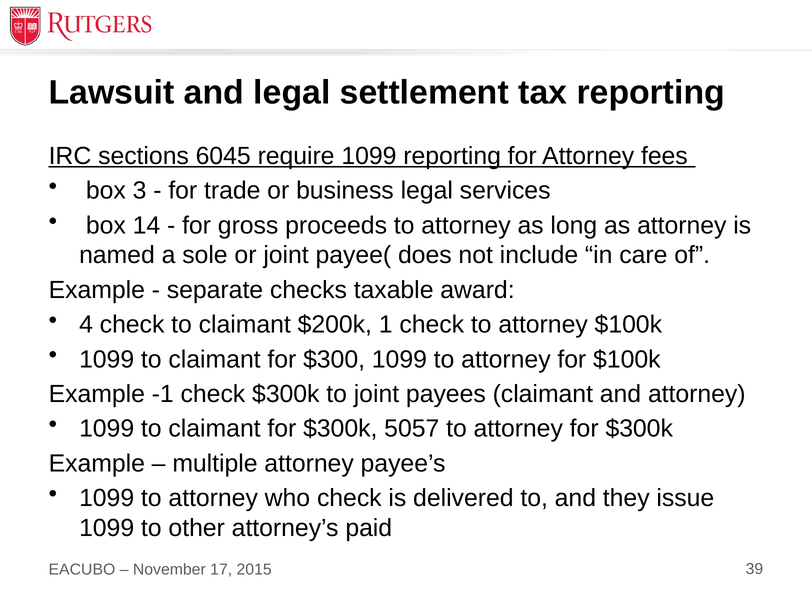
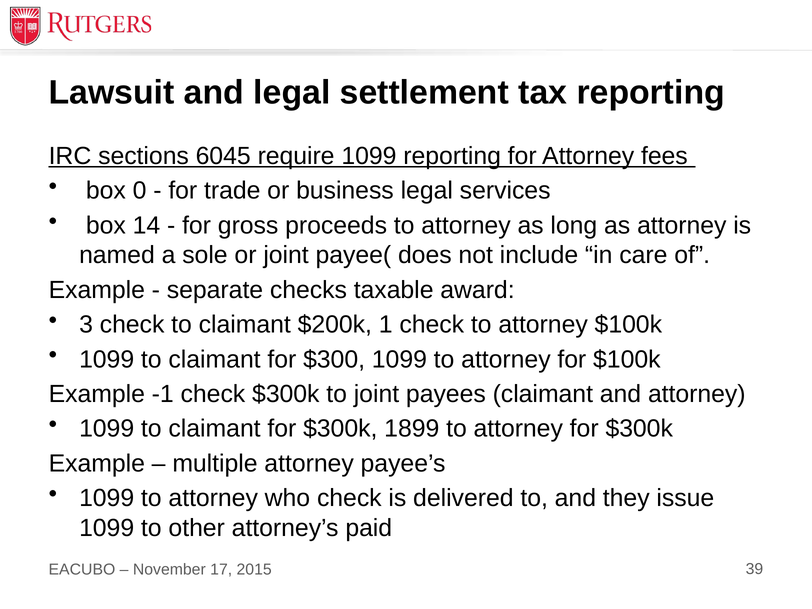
3: 3 -> 0
4: 4 -> 3
5057: 5057 -> 1899
